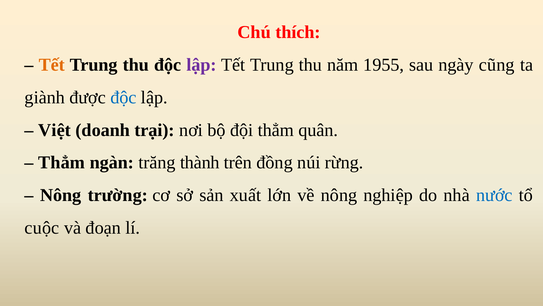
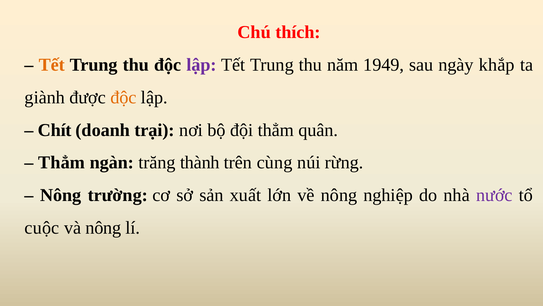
1955: 1955 -> 1949
cũng: cũng -> khắp
độc at (123, 97) colour: blue -> orange
Việt: Việt -> Chít
đồng: đồng -> cùng
nước colour: blue -> purple
và đoạn: đoạn -> nông
